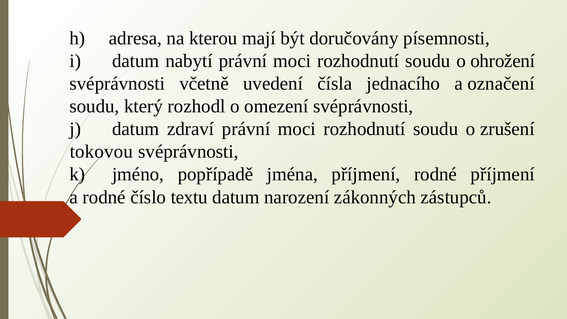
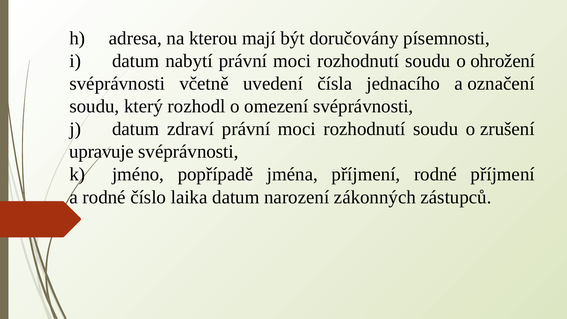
tokovou: tokovou -> upravuje
textu: textu -> laika
